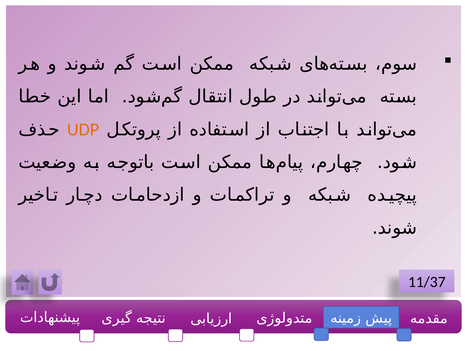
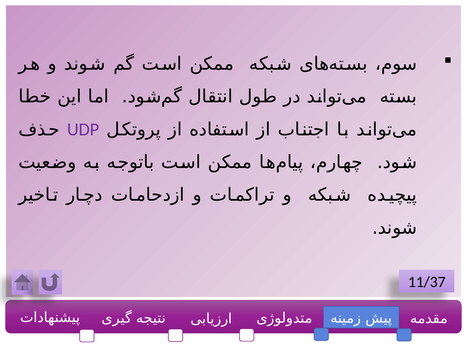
UDP colour: orange -> purple
